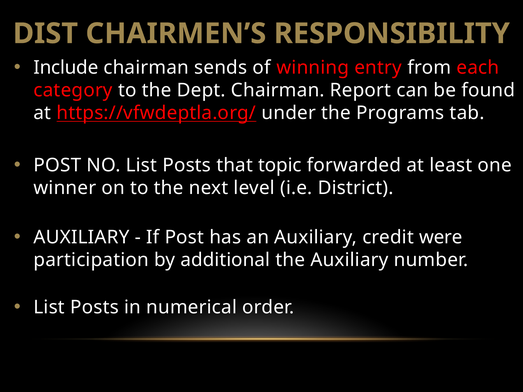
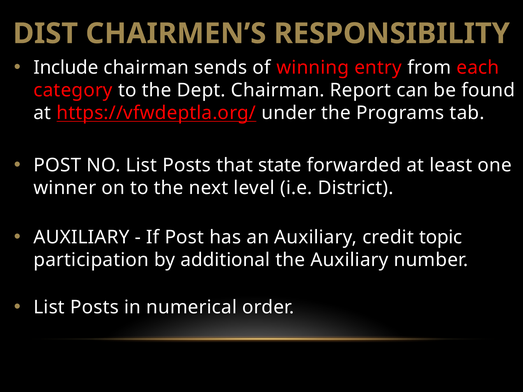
topic: topic -> state
were: were -> topic
